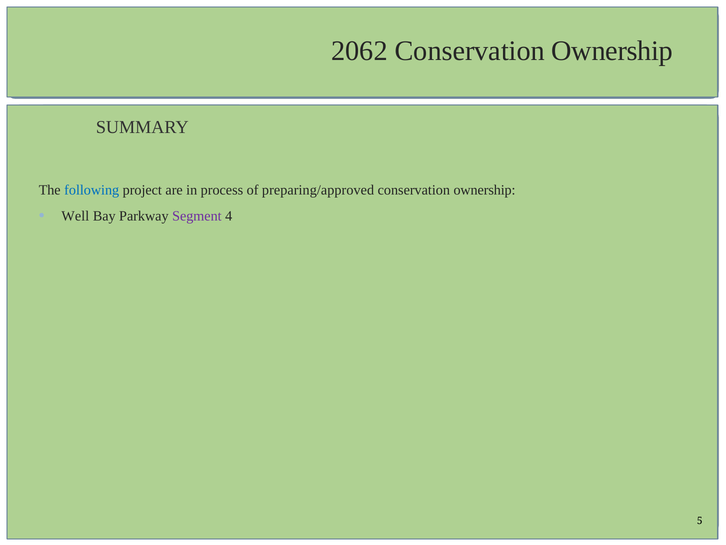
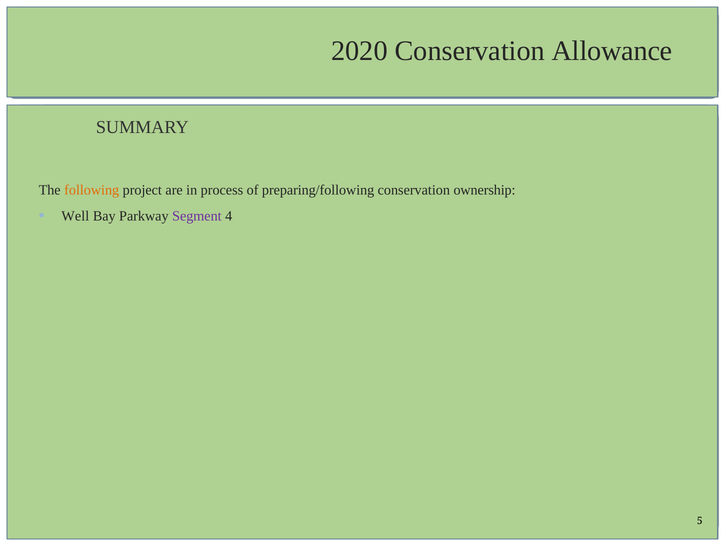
2062: 2062 -> 2020
Ownership at (612, 51): Ownership -> Allowance
following colour: blue -> orange
preparing/approved: preparing/approved -> preparing/following
